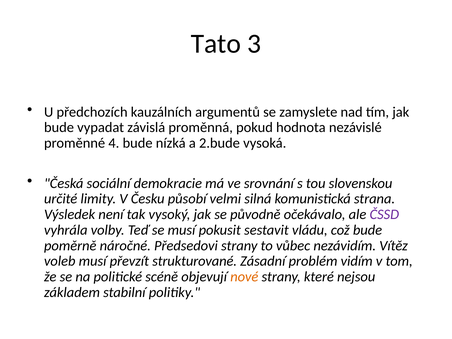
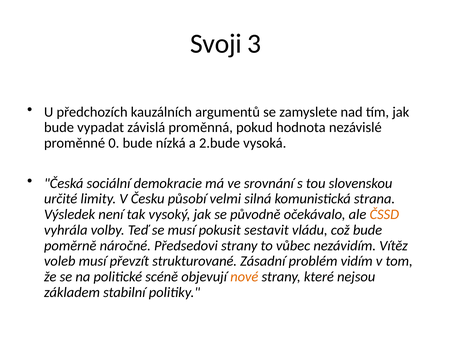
Tato: Tato -> Svoji
4: 4 -> 0
ČSSD colour: purple -> orange
